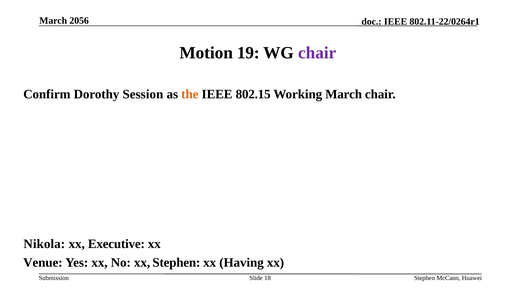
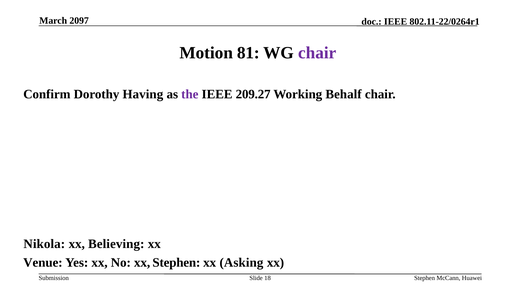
2056: 2056 -> 2097
19: 19 -> 81
Session: Session -> Having
the colour: orange -> purple
802.15: 802.15 -> 209.27
Working March: March -> Behalf
Executive: Executive -> Believing
Having: Having -> Asking
